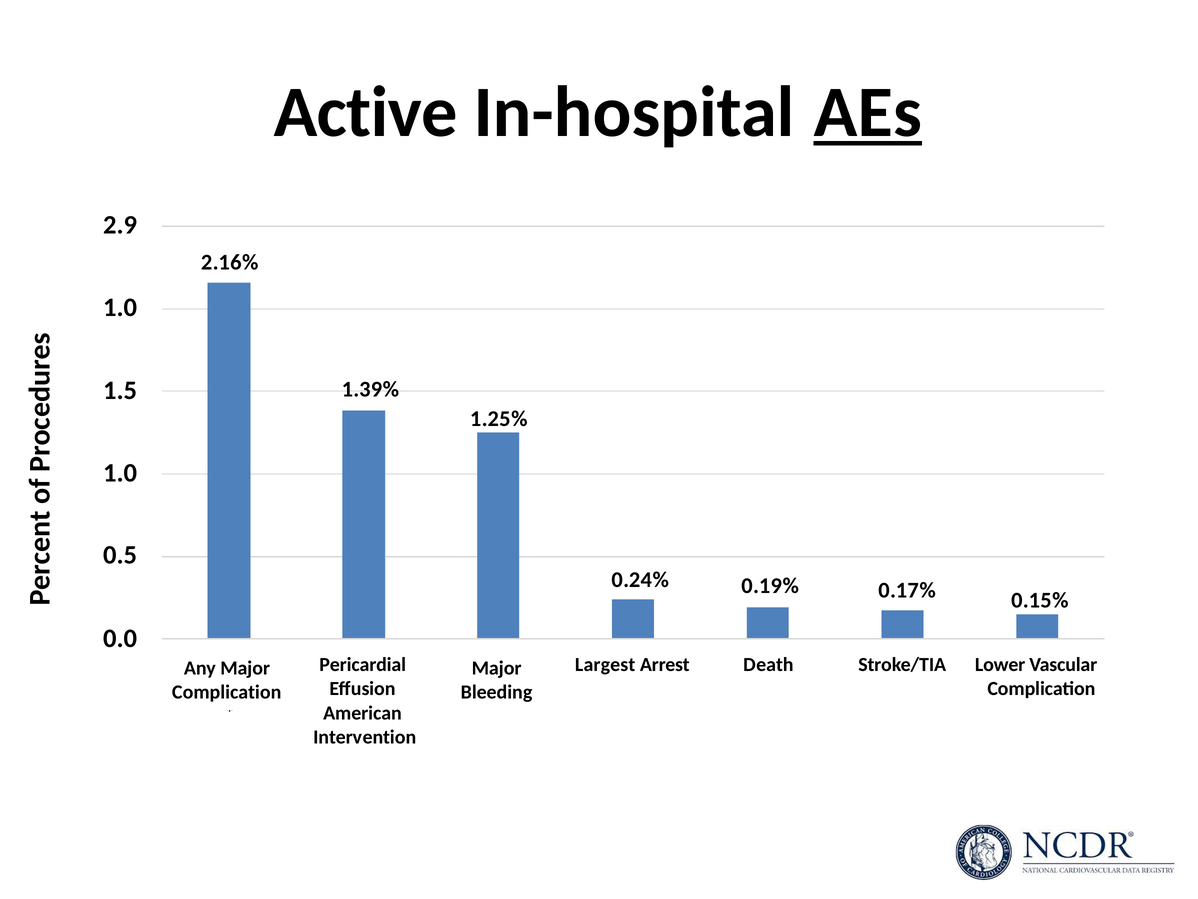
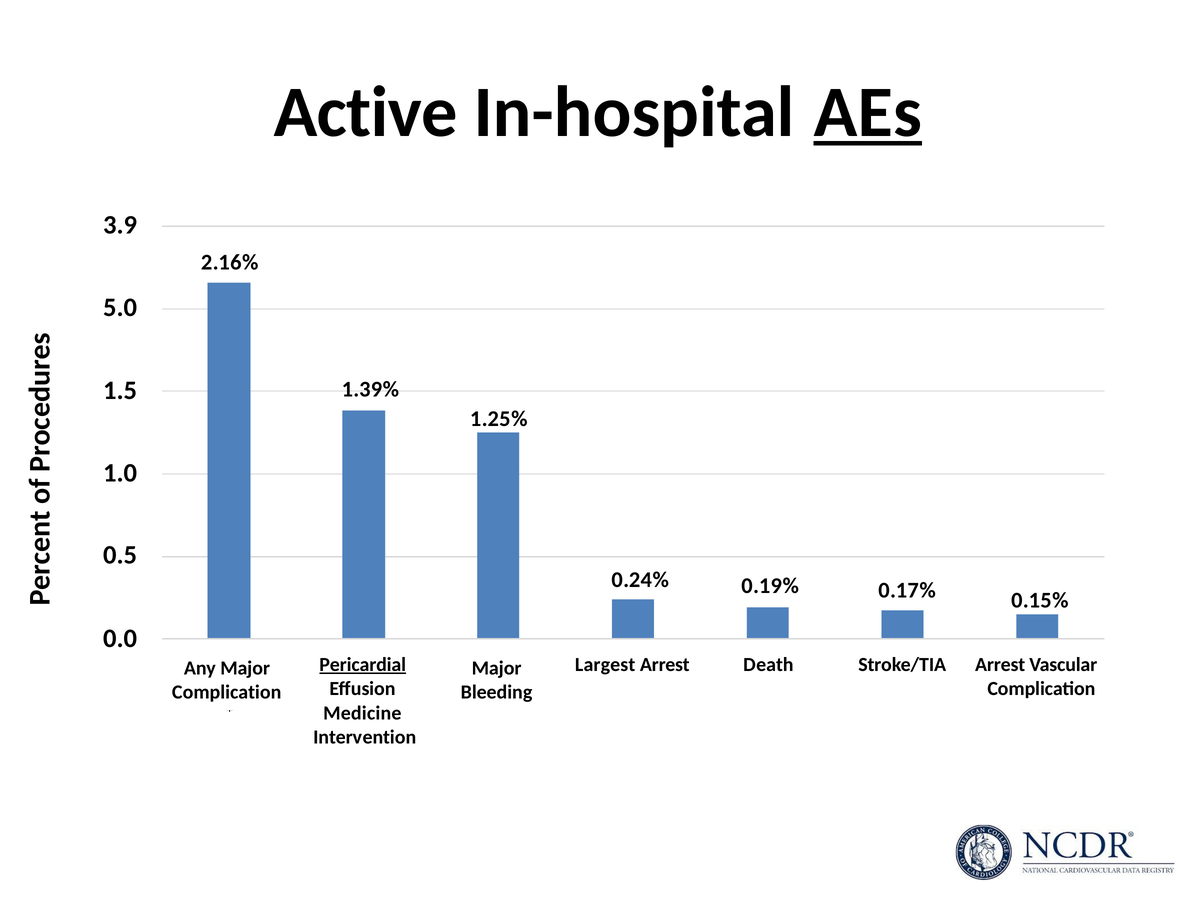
2.9: 2.9 -> 3.9
1.0 at (120, 307): 1.0 -> 5.0
Pericardial underline: none -> present
Stroke/TIA Lower: Lower -> Arrest
American: American -> Medicine
